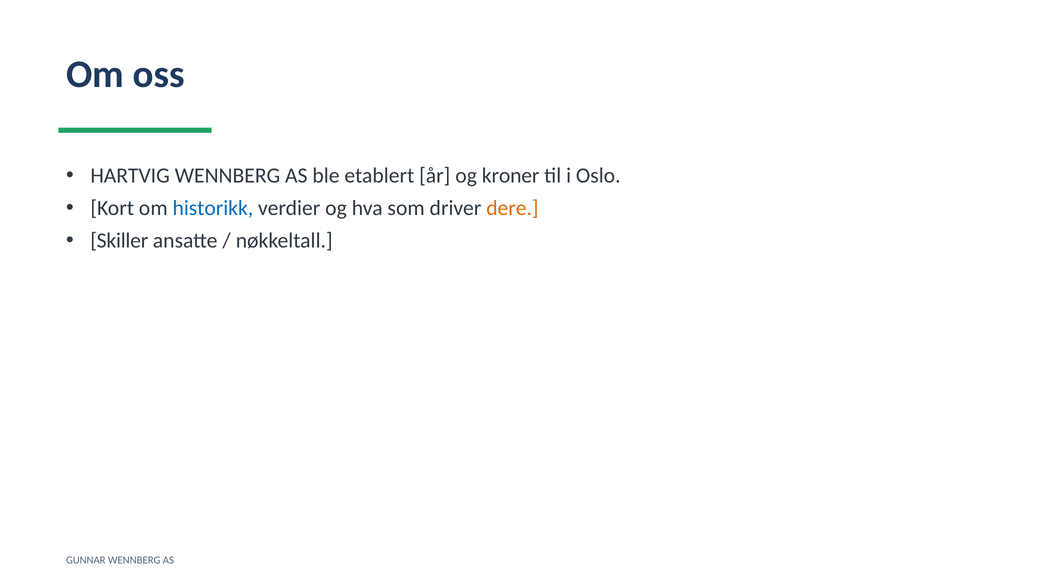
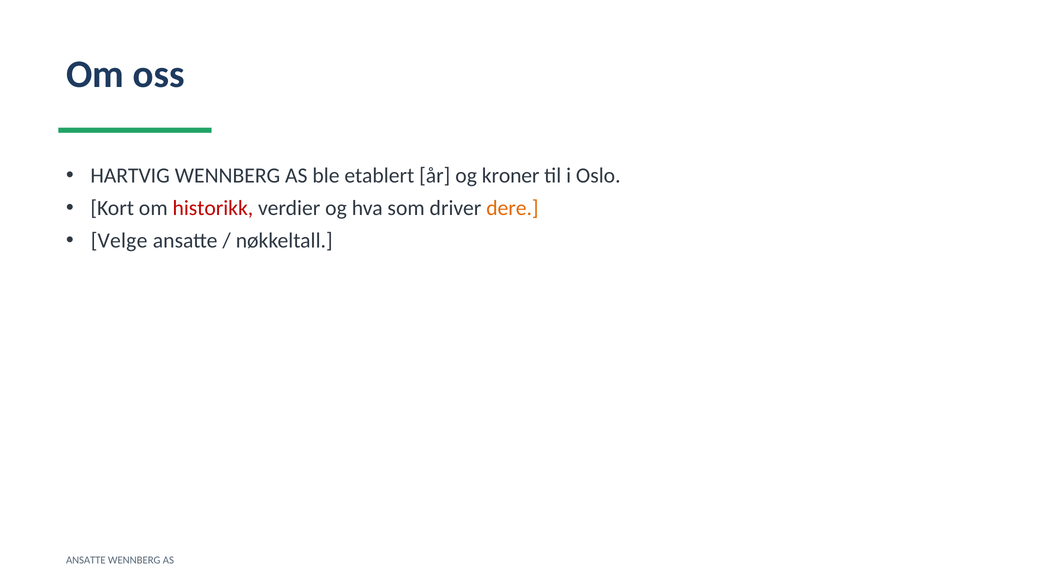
historikk colour: blue -> red
Skiller: Skiller -> Velge
GUNNAR at (86, 560): GUNNAR -> ANSATTE
